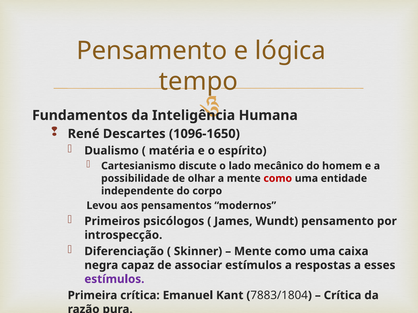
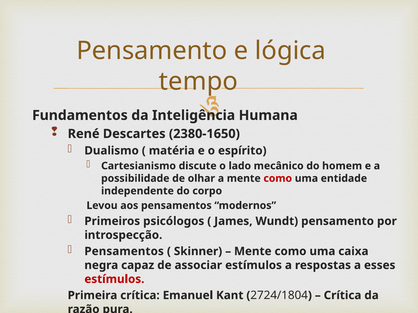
1096-1650: 1096-1650 -> 2380-1650
Diferenciação at (124, 252): Diferenciação -> Pensamentos
estímulos at (114, 280) colour: purple -> red
7883/1804: 7883/1804 -> 2724/1804
